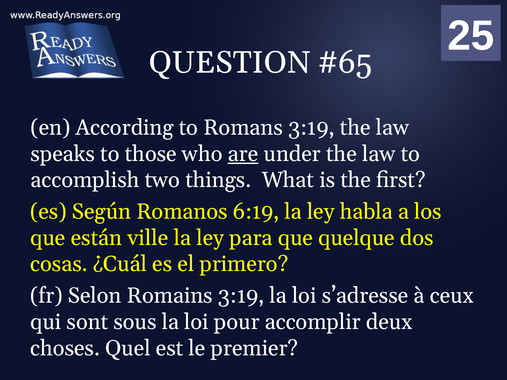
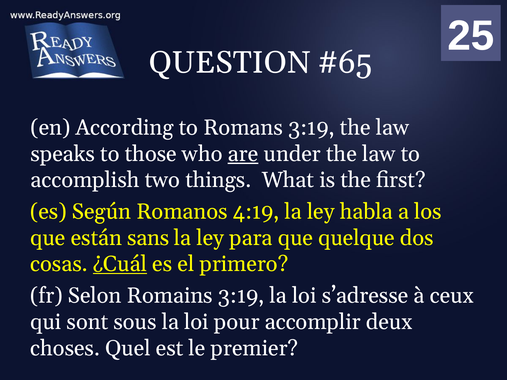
6:19: 6:19 -> 4:19
ville: ville -> sans
¿Cuál underline: none -> present
